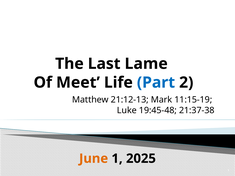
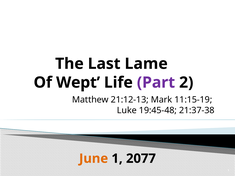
Meet: Meet -> Wept
Part colour: blue -> purple
2025: 2025 -> 2077
